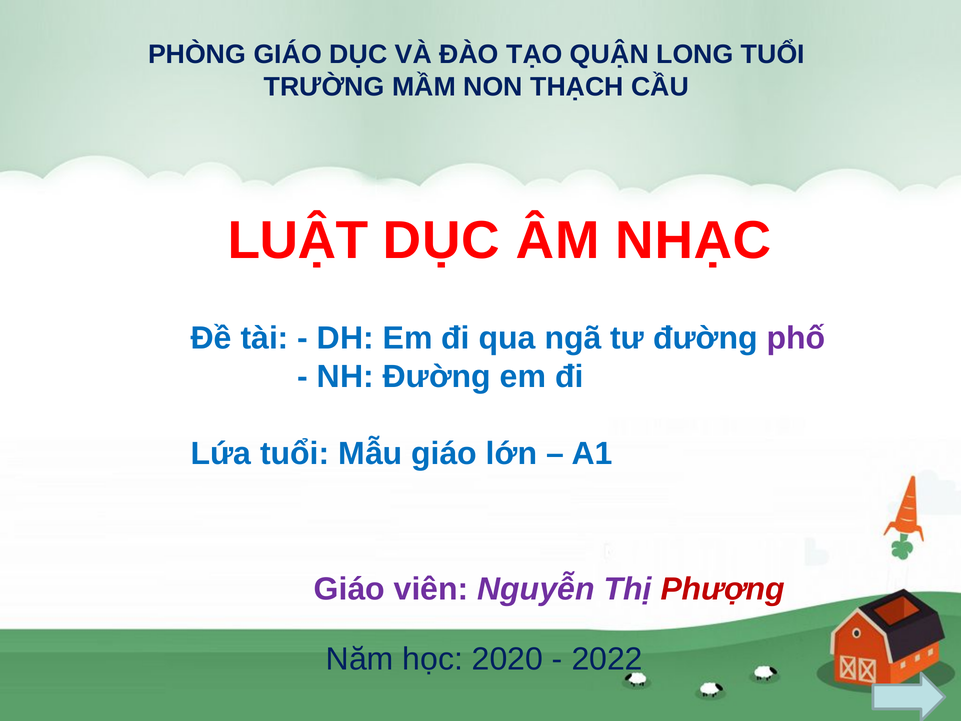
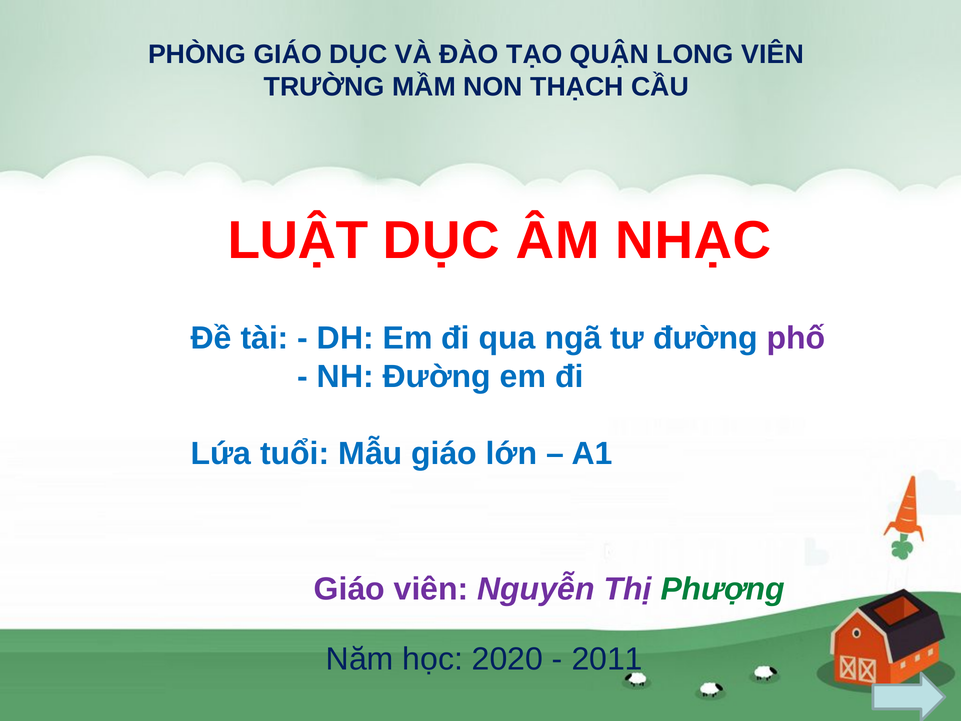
LONG TUỔI: TUỔI -> VIÊN
Phượng colour: red -> green
2022: 2022 -> 2011
